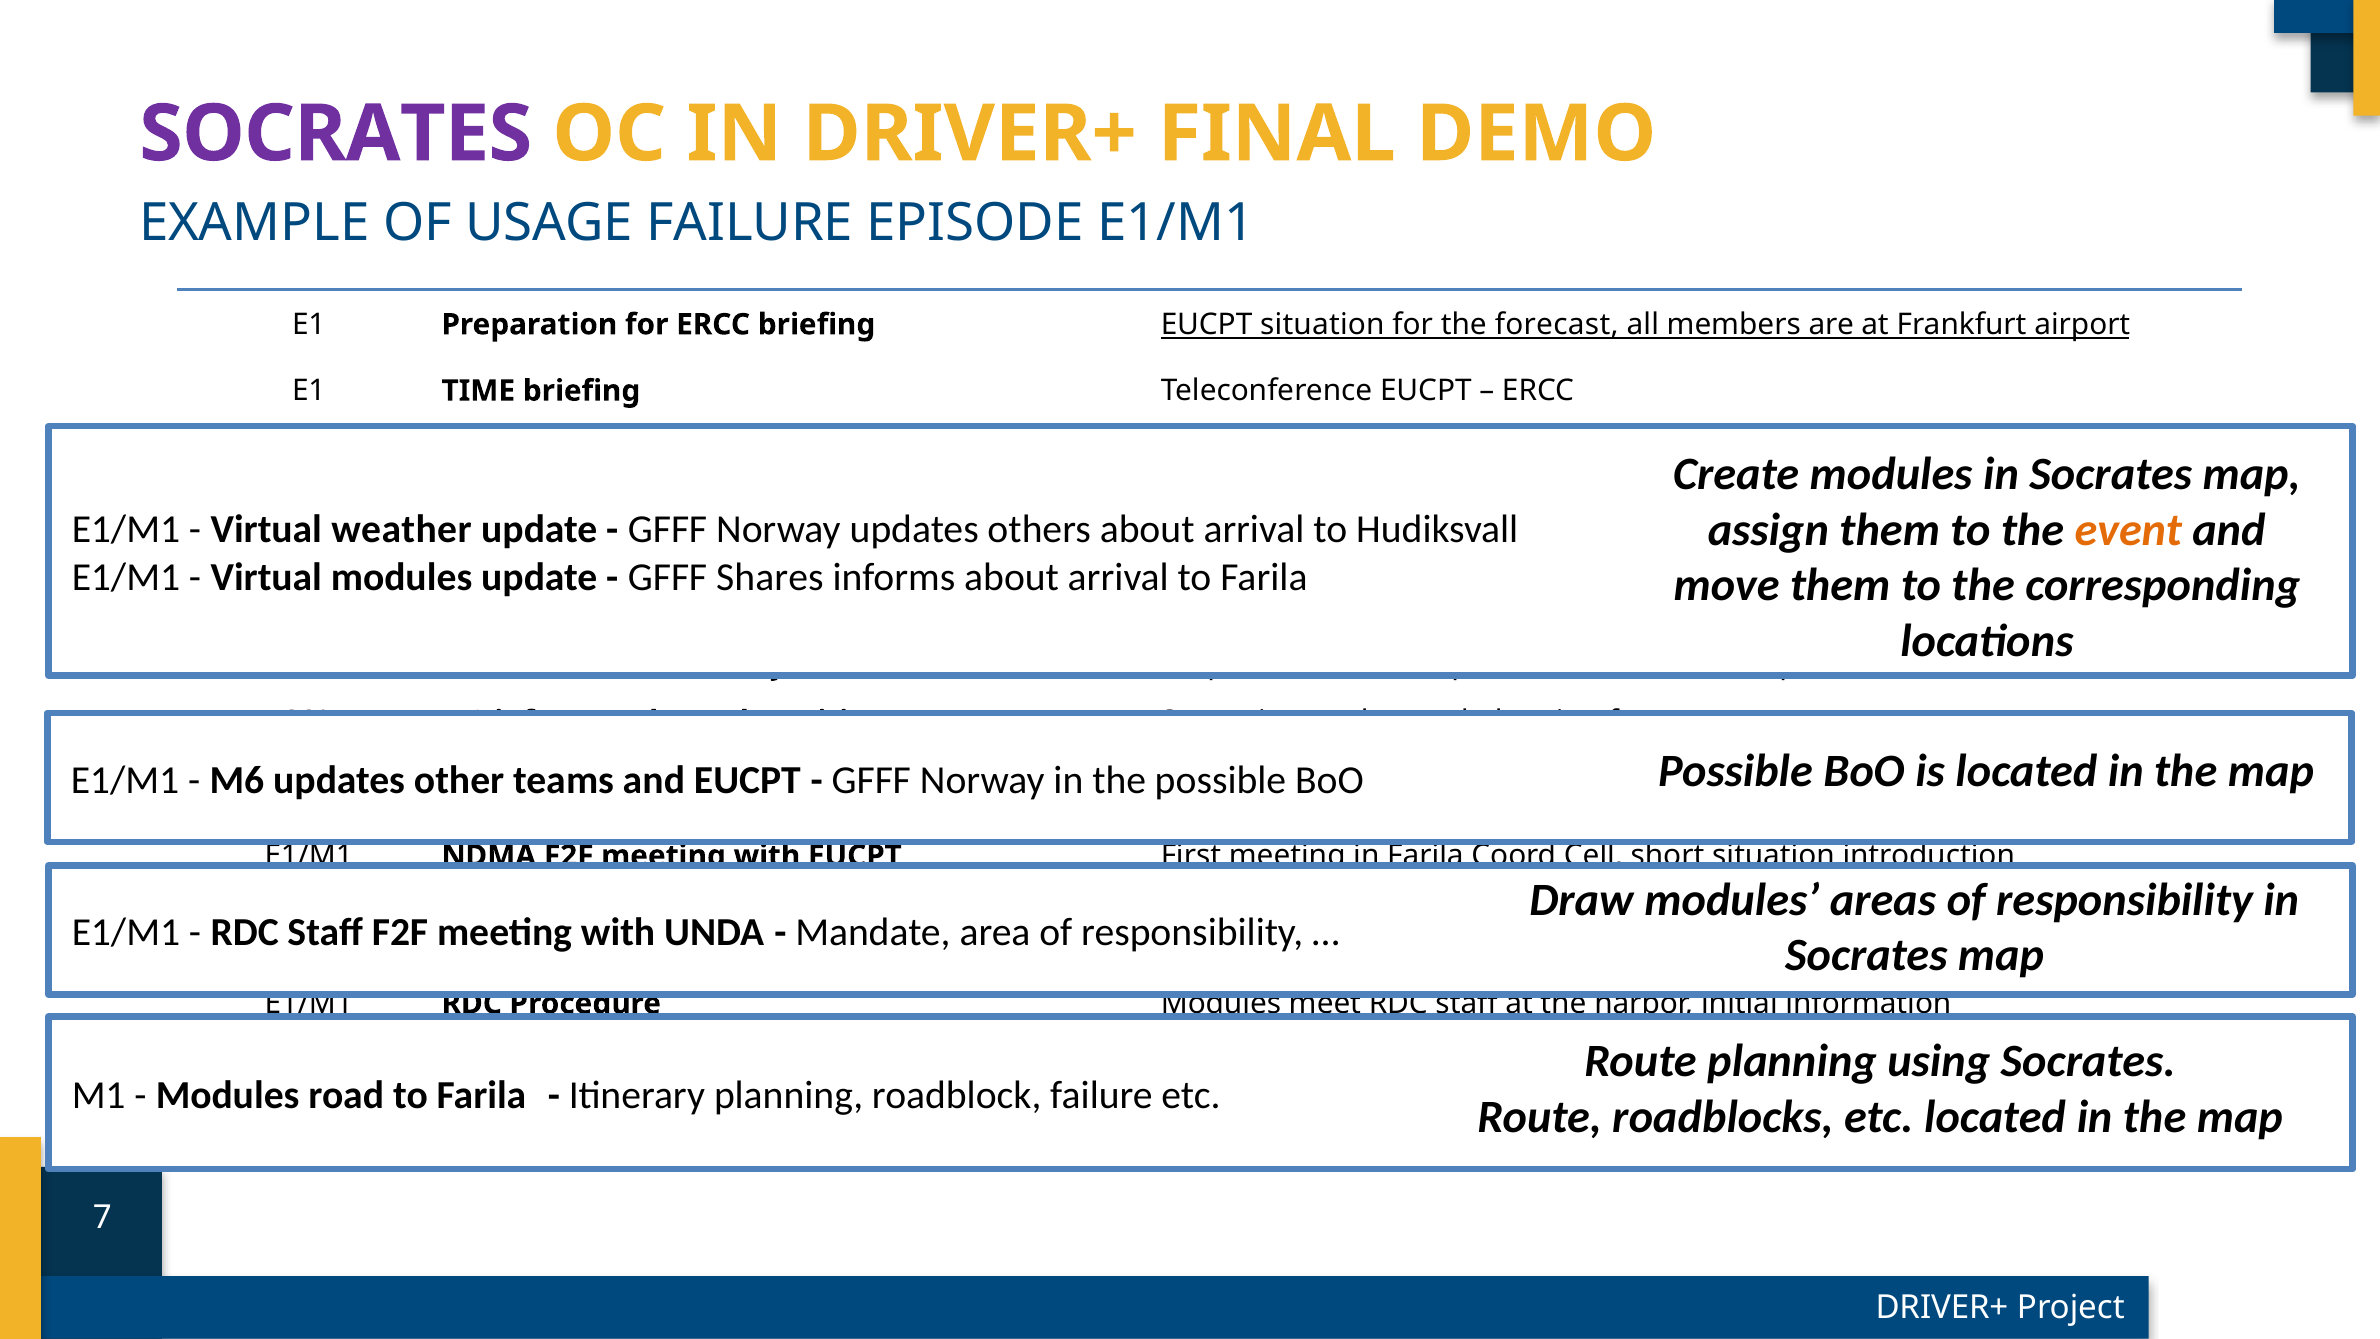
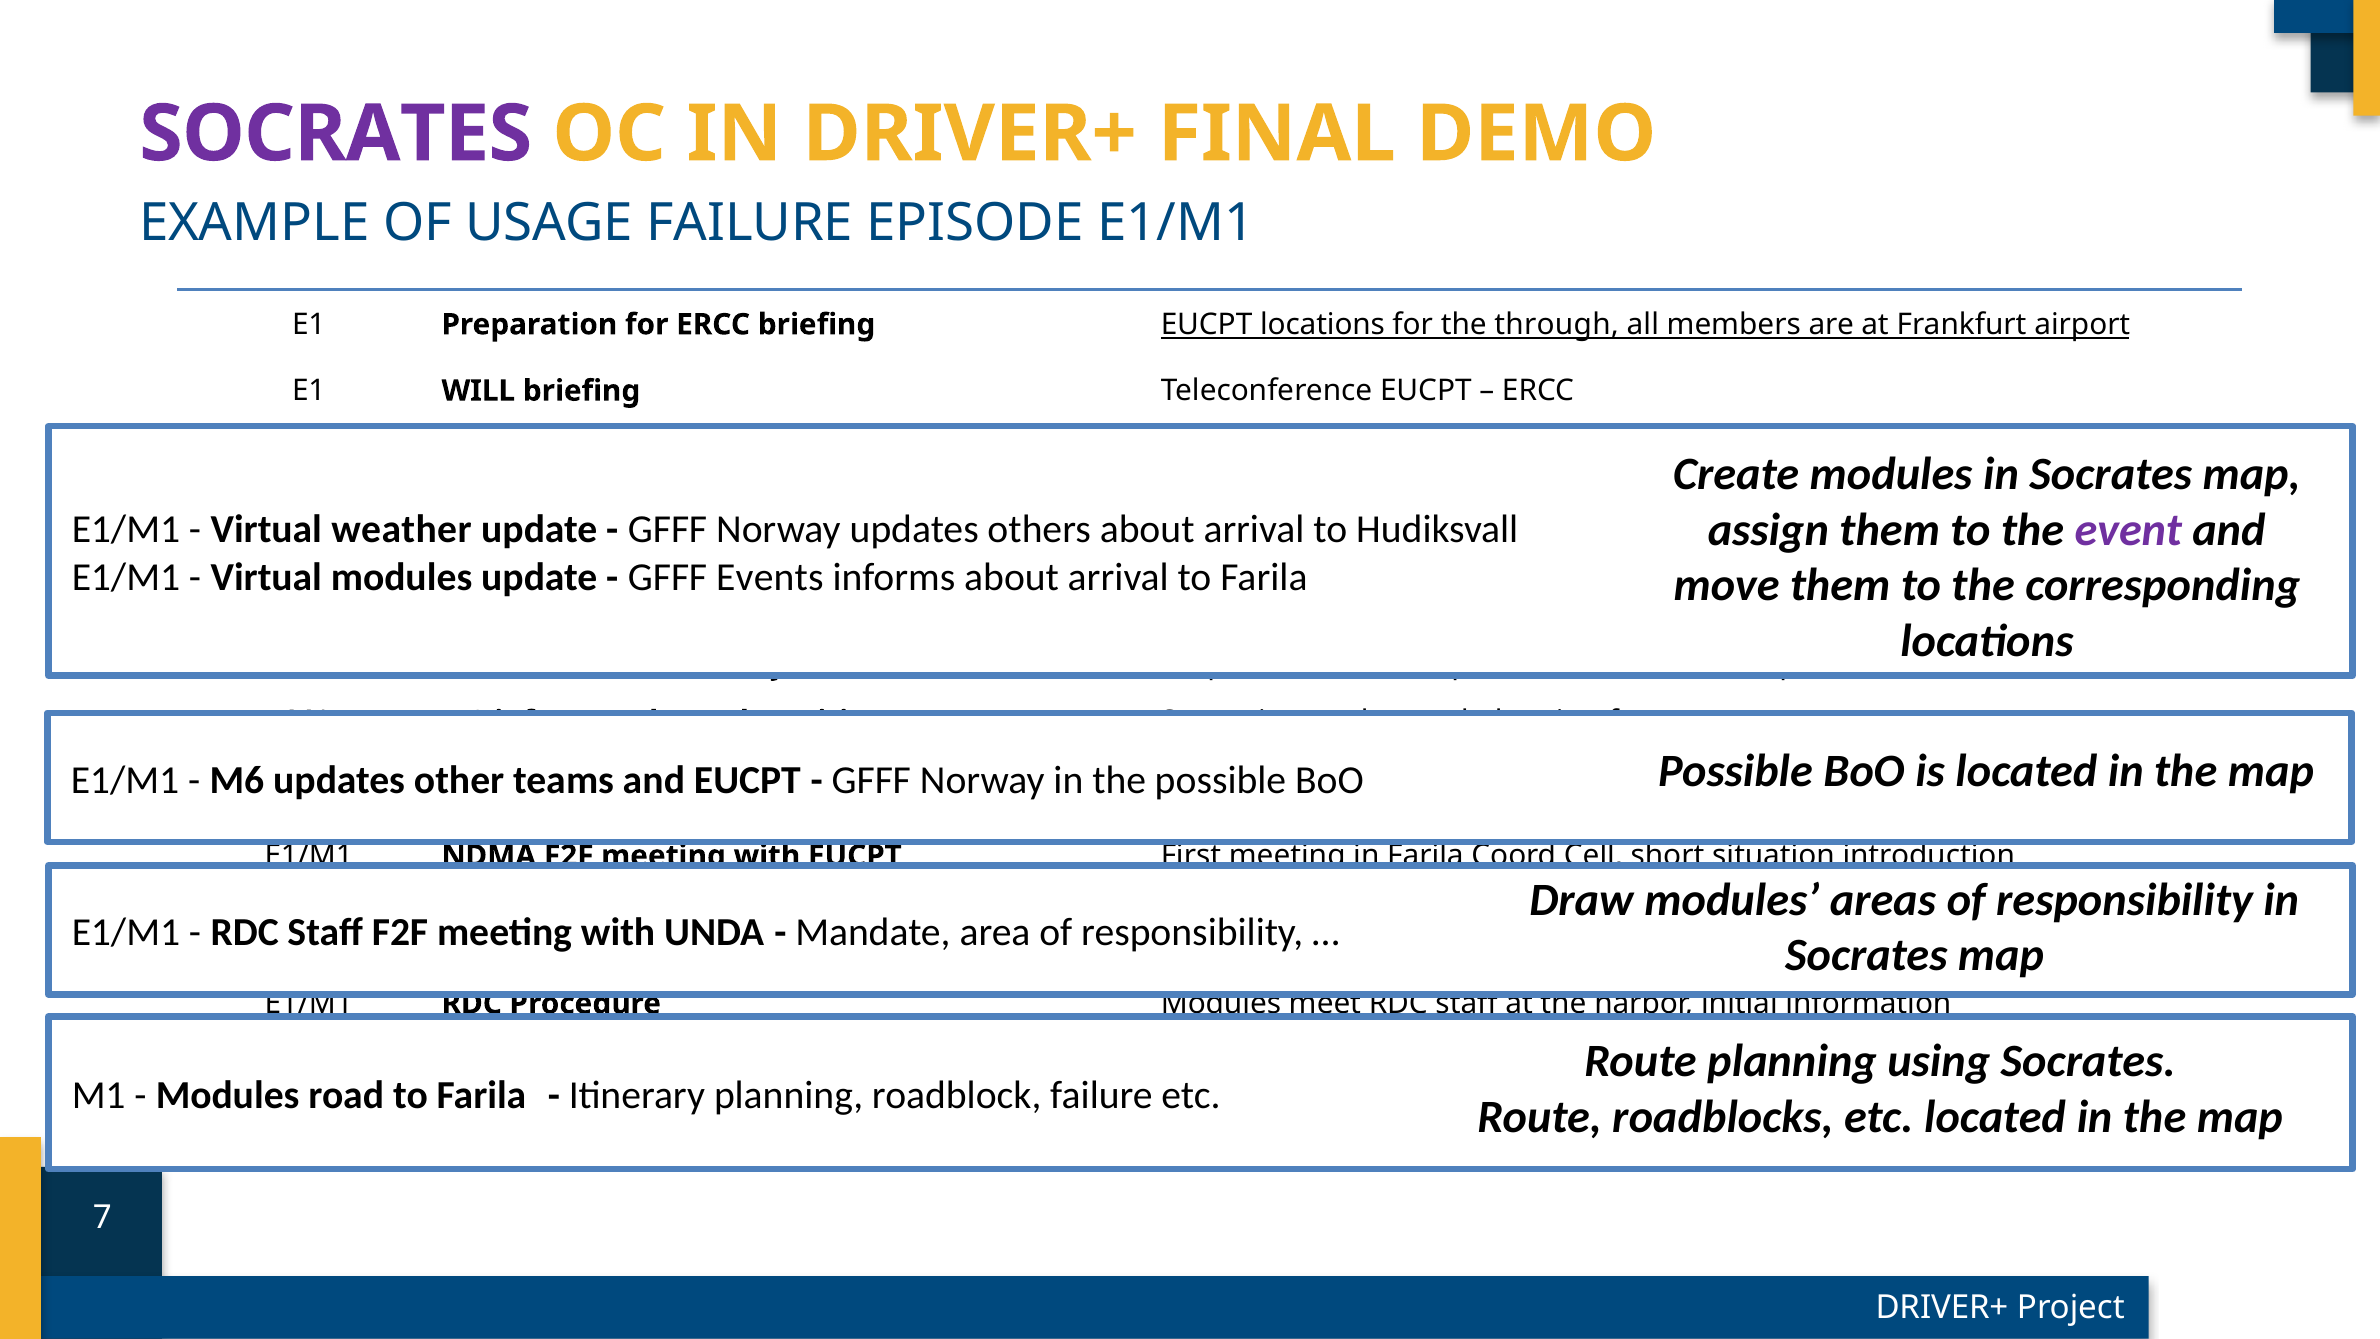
EUCPT situation: situation -> locations
forecast: forecast -> through
TIME at (478, 391): TIME -> WILL
event colour: orange -> purple
GFFF Shares: Shares -> Events
